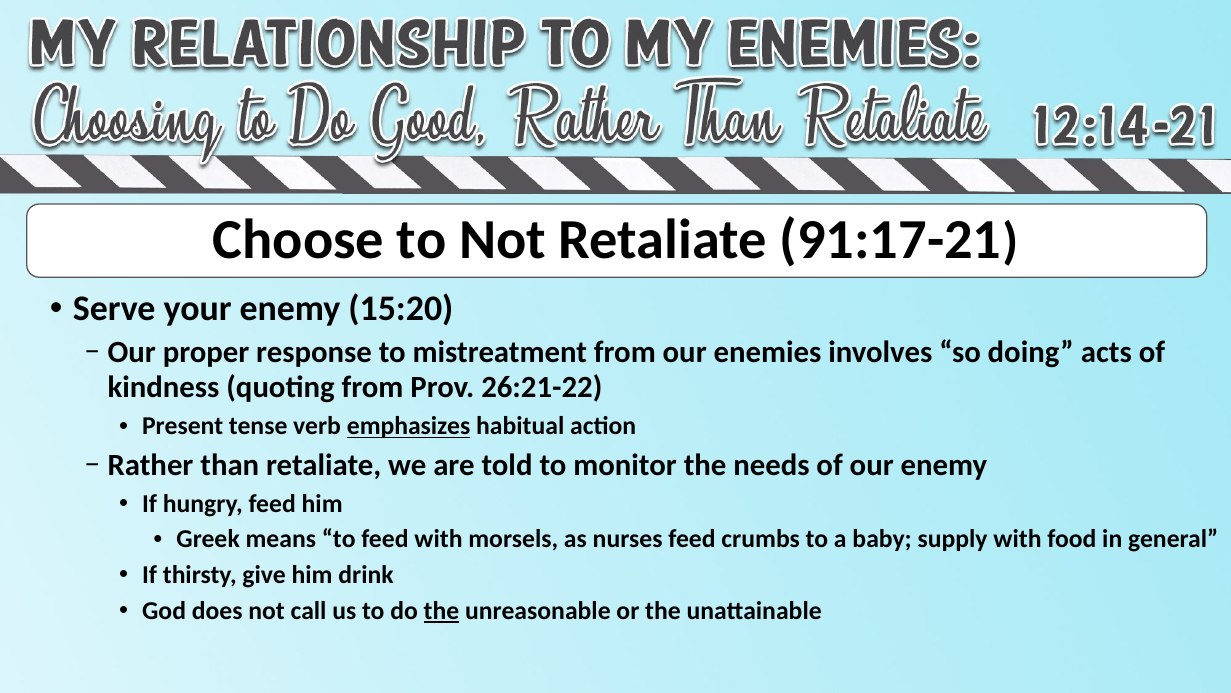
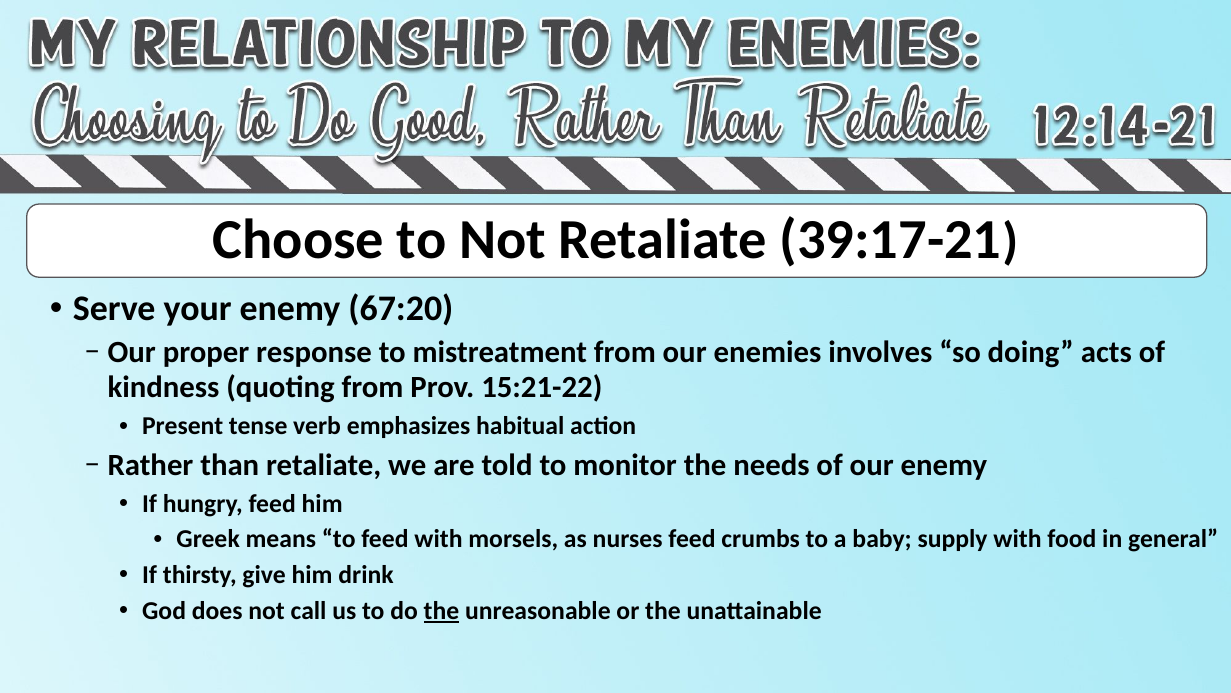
91:17-21: 91:17-21 -> 39:17-21
15:20: 15:20 -> 67:20
26:21-22: 26:21-22 -> 15:21-22
emphasizes underline: present -> none
